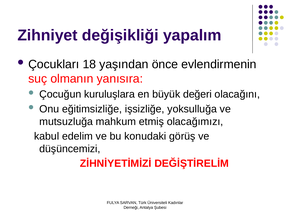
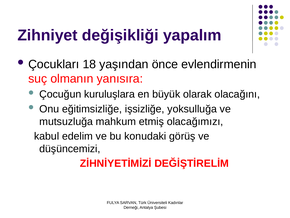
değeri: değeri -> olarak
